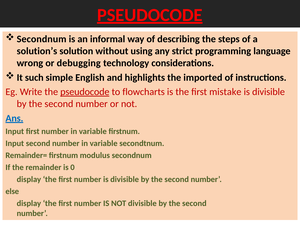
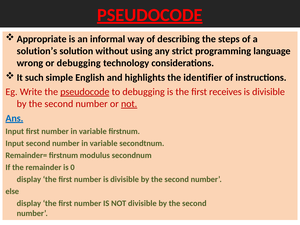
Secondnum at (42, 39): Secondnum -> Appropriate
imported: imported -> identifier
to flowcharts: flowcharts -> debugging
mistake: mistake -> receives
not at (129, 104) underline: none -> present
